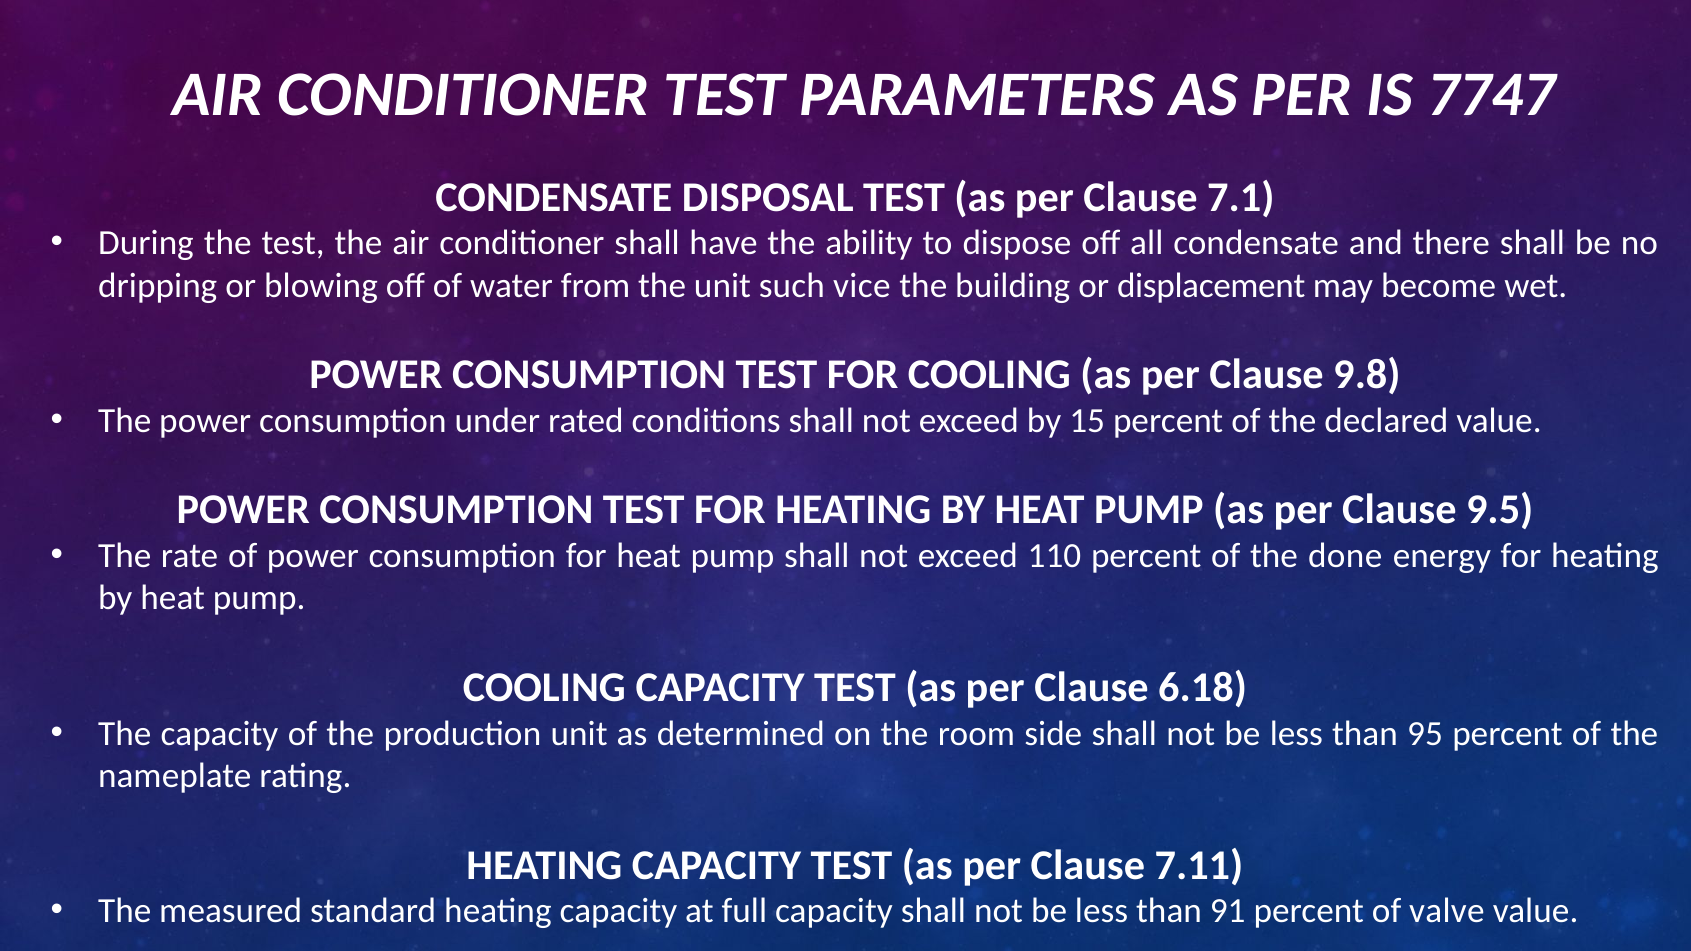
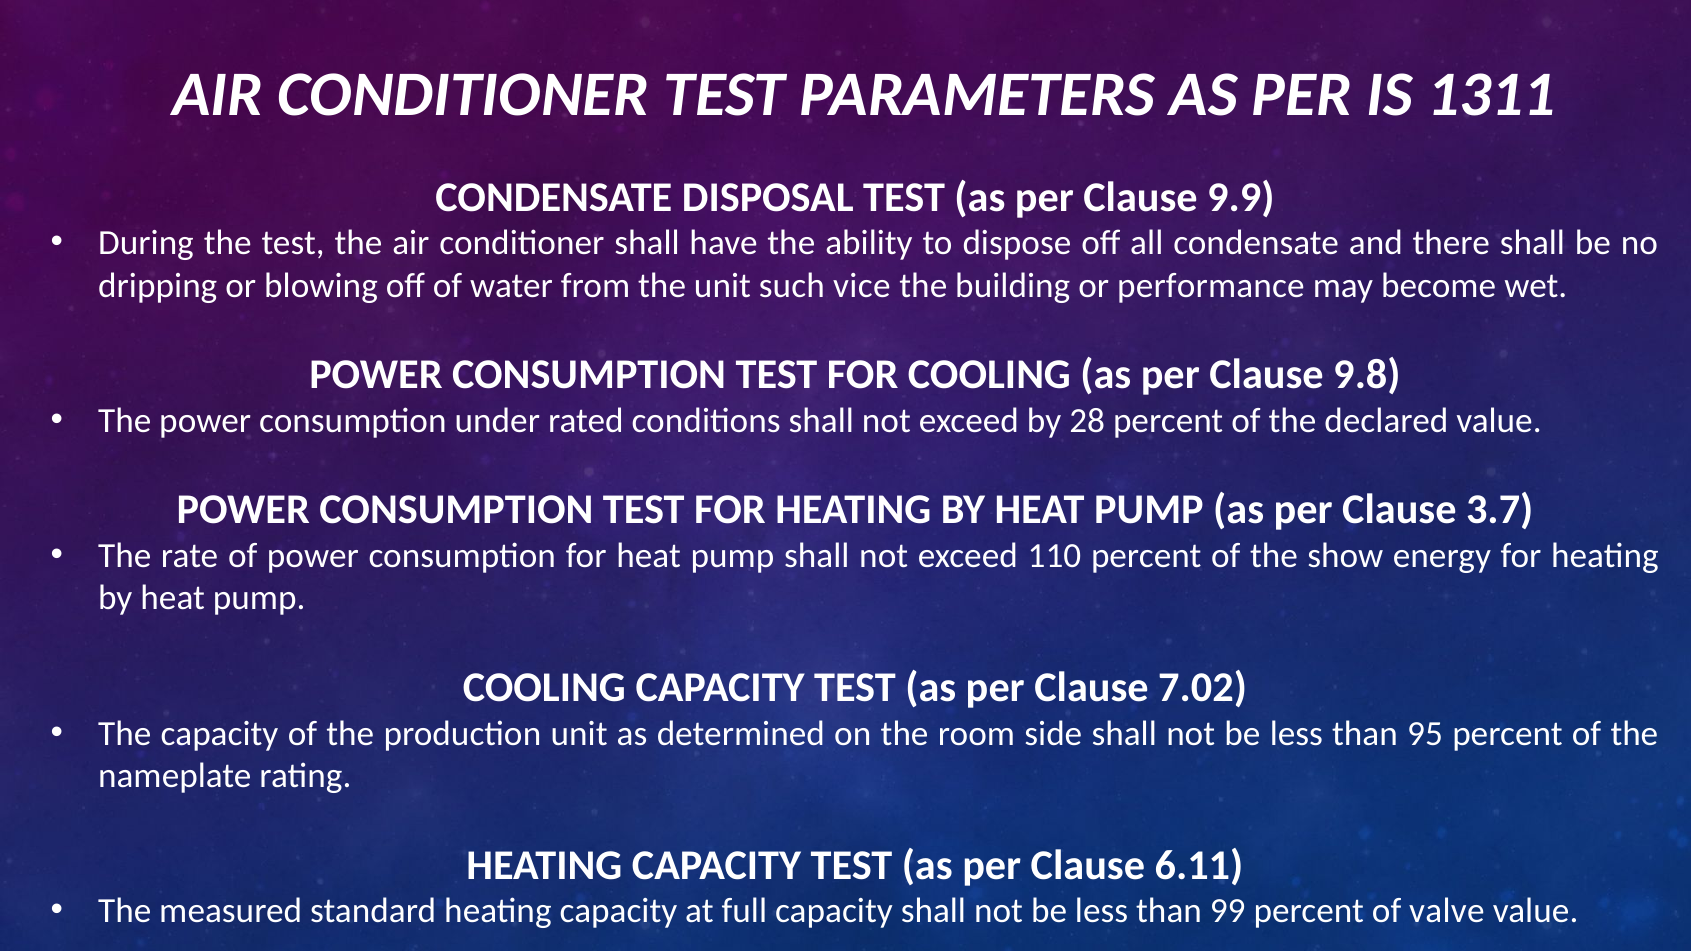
7747: 7747 -> 1311
7.1: 7.1 -> 9.9
displacement: displacement -> performance
15: 15 -> 28
9.5: 9.5 -> 3.7
done: done -> show
6.18: 6.18 -> 7.02
7.11: 7.11 -> 6.11
91: 91 -> 99
